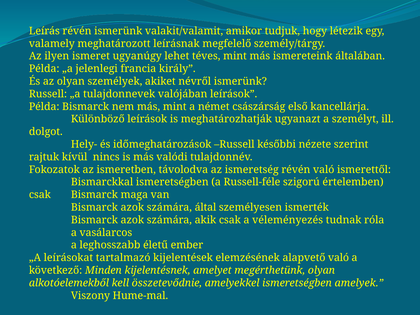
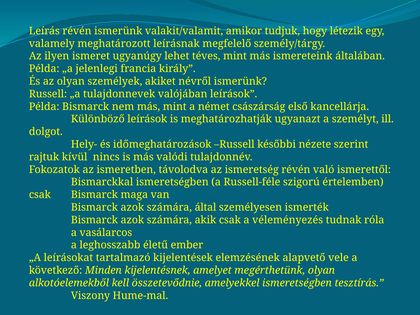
alapvető való: való -> vele
amelyek: amelyek -> tesztírás
